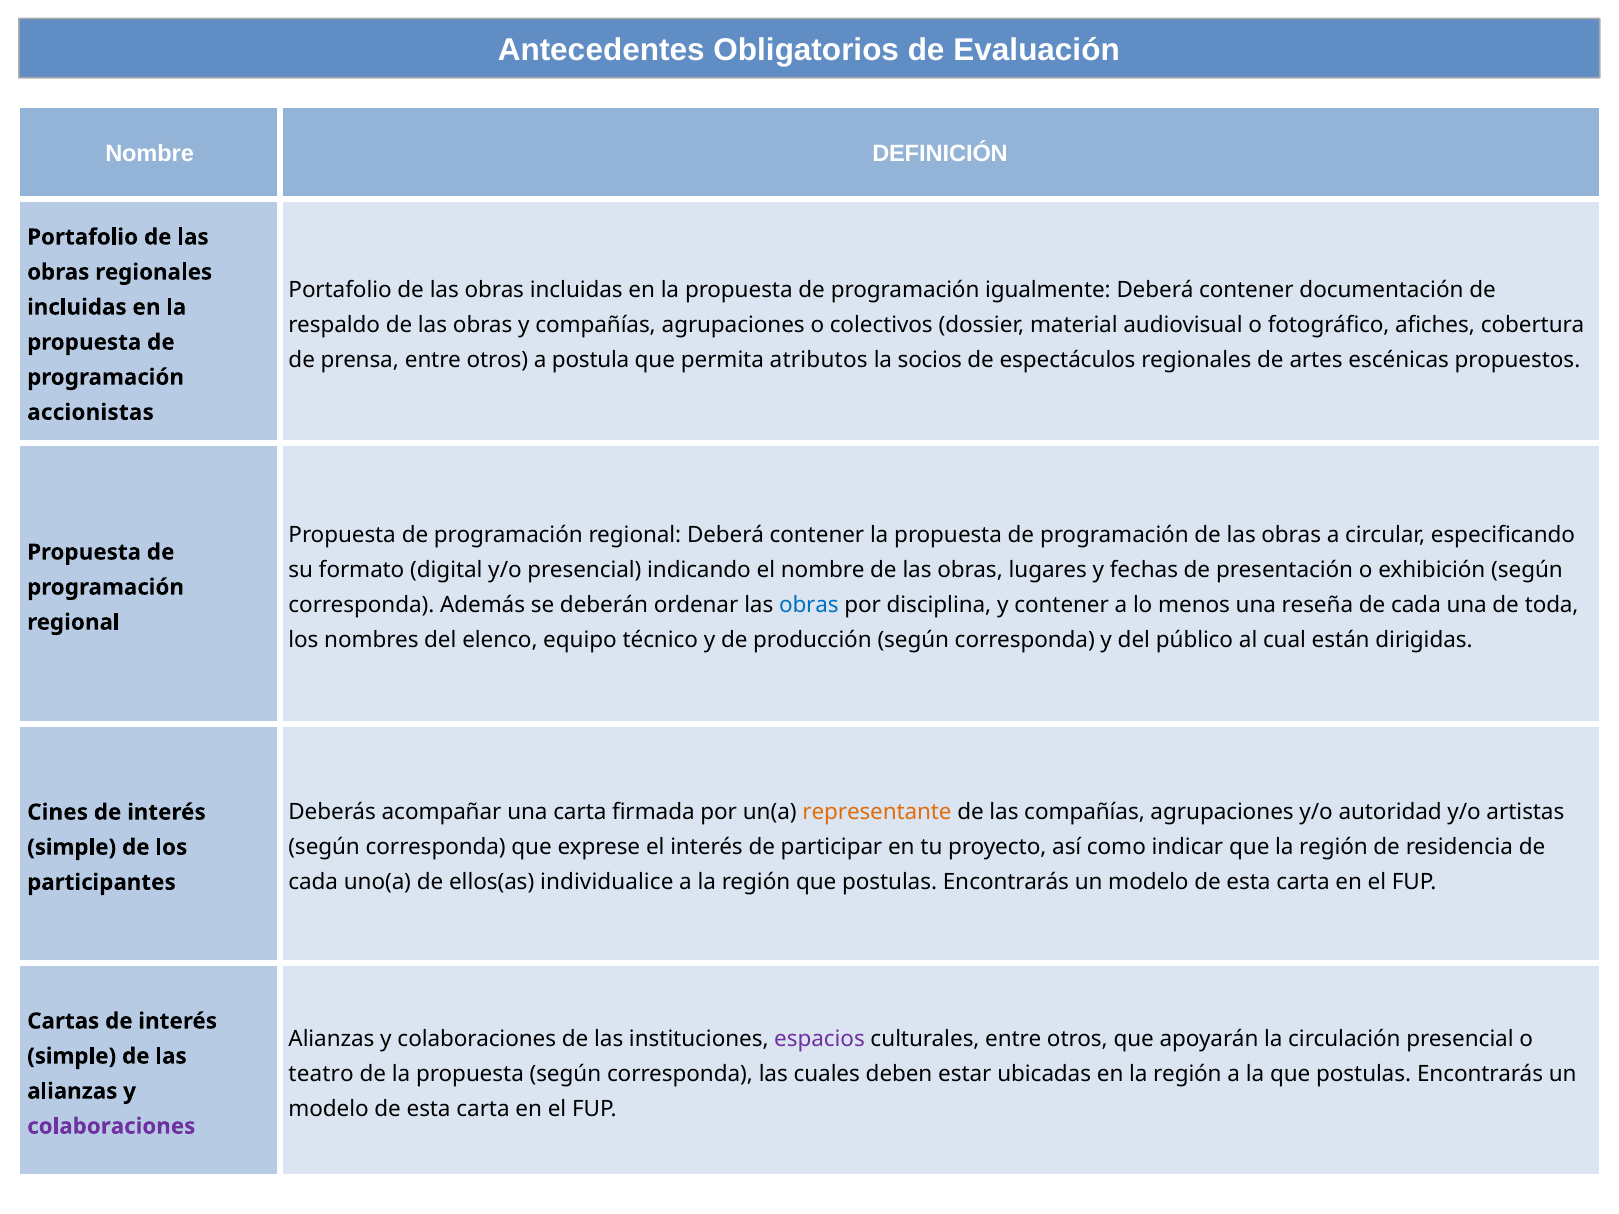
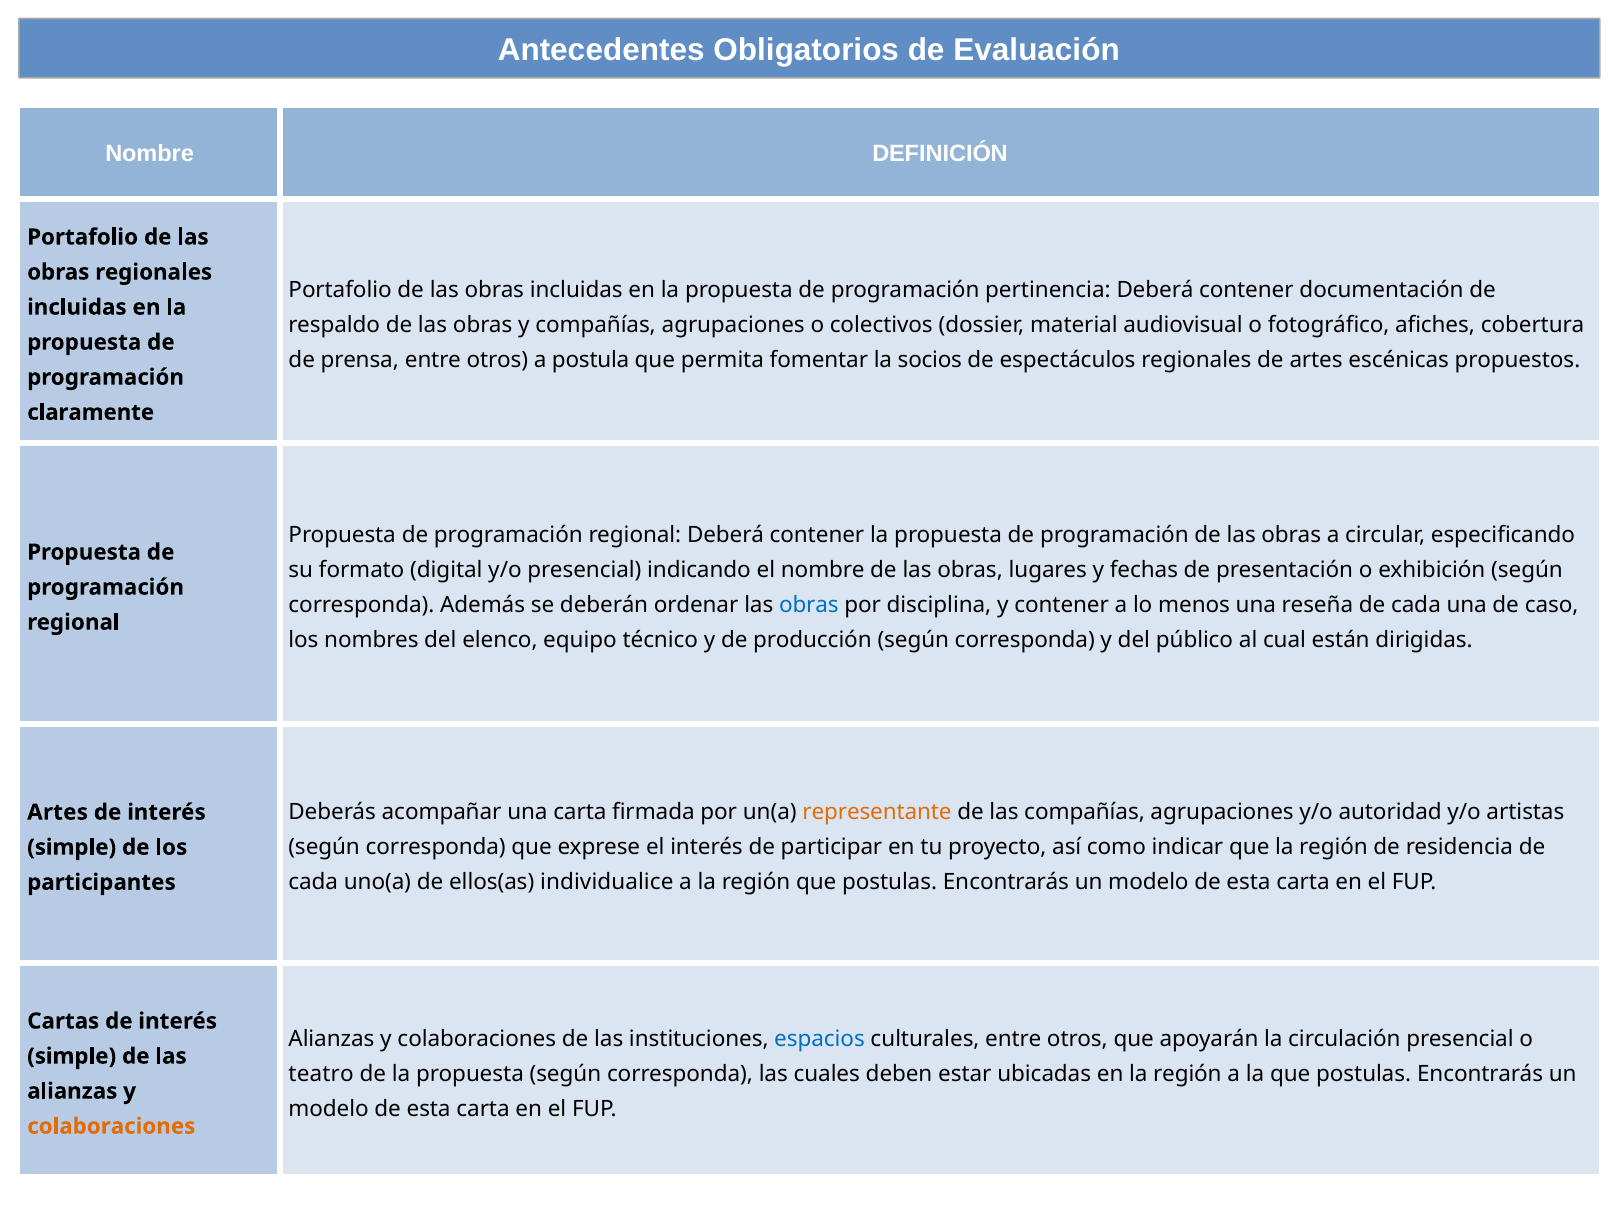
igualmente: igualmente -> pertinencia
atributos: atributos -> fomentar
accionistas: accionistas -> claramente
toda: toda -> caso
Cines at (58, 812): Cines -> Artes
espacios colour: purple -> blue
colaboraciones at (111, 1127) colour: purple -> orange
